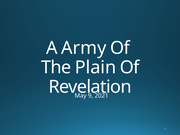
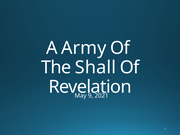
Plain: Plain -> Shall
